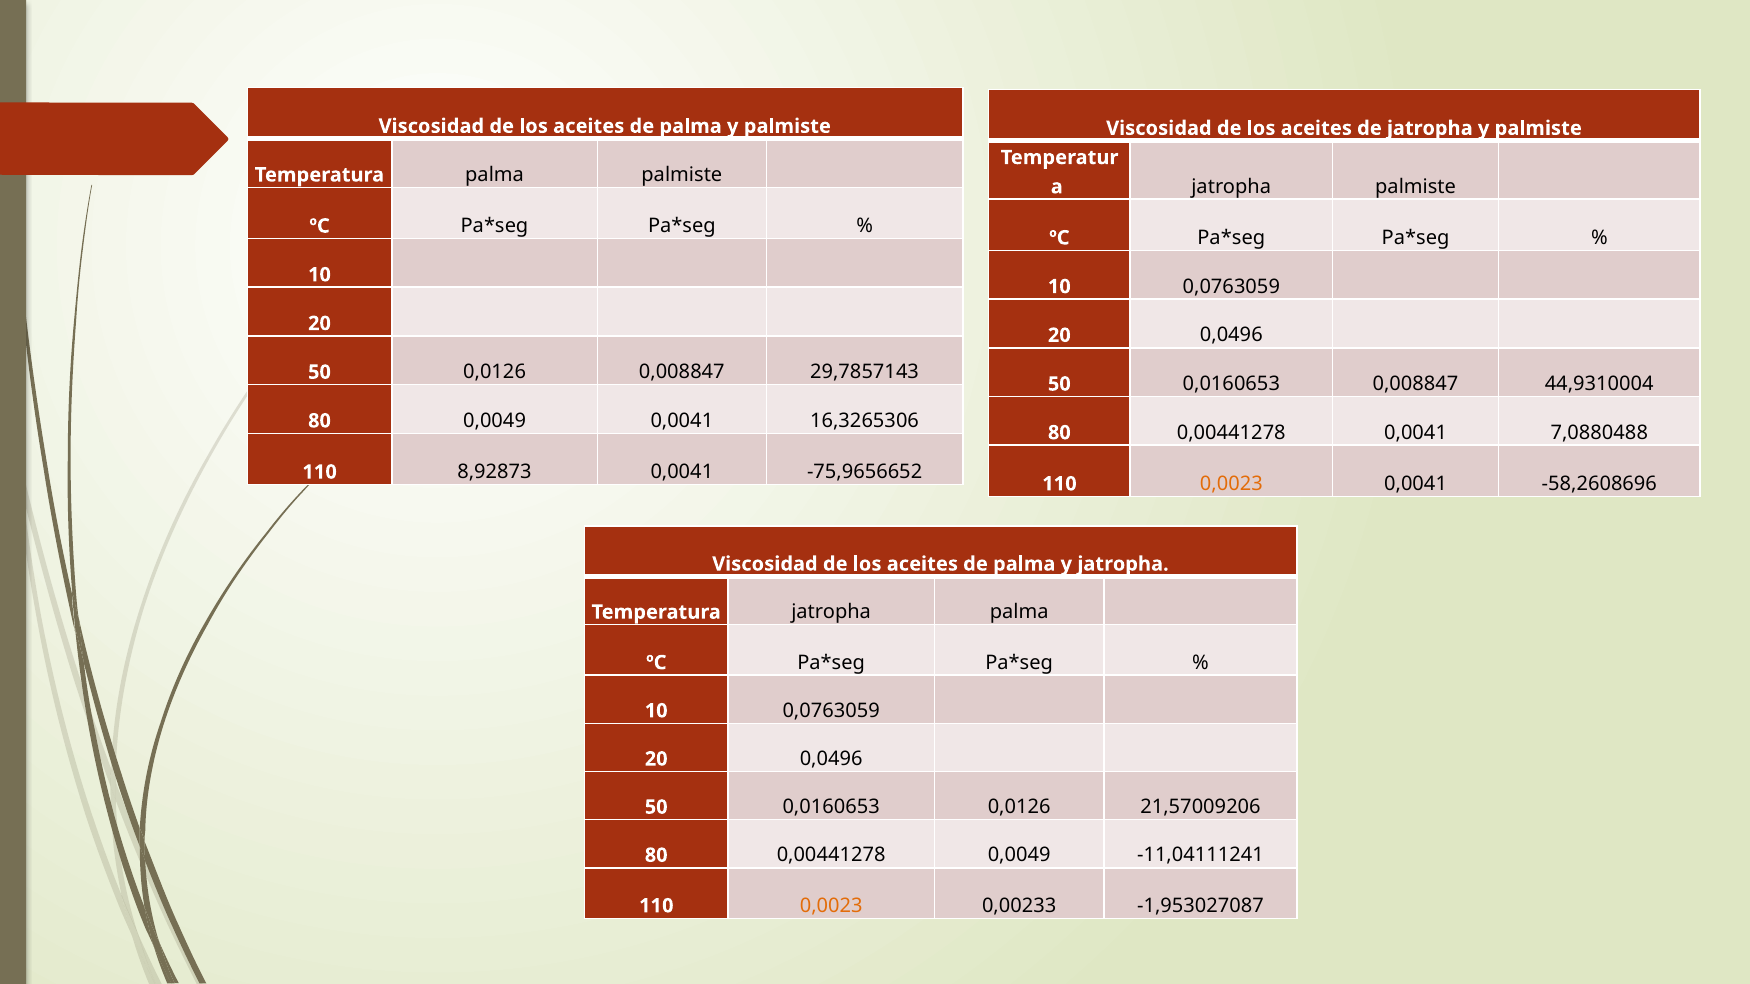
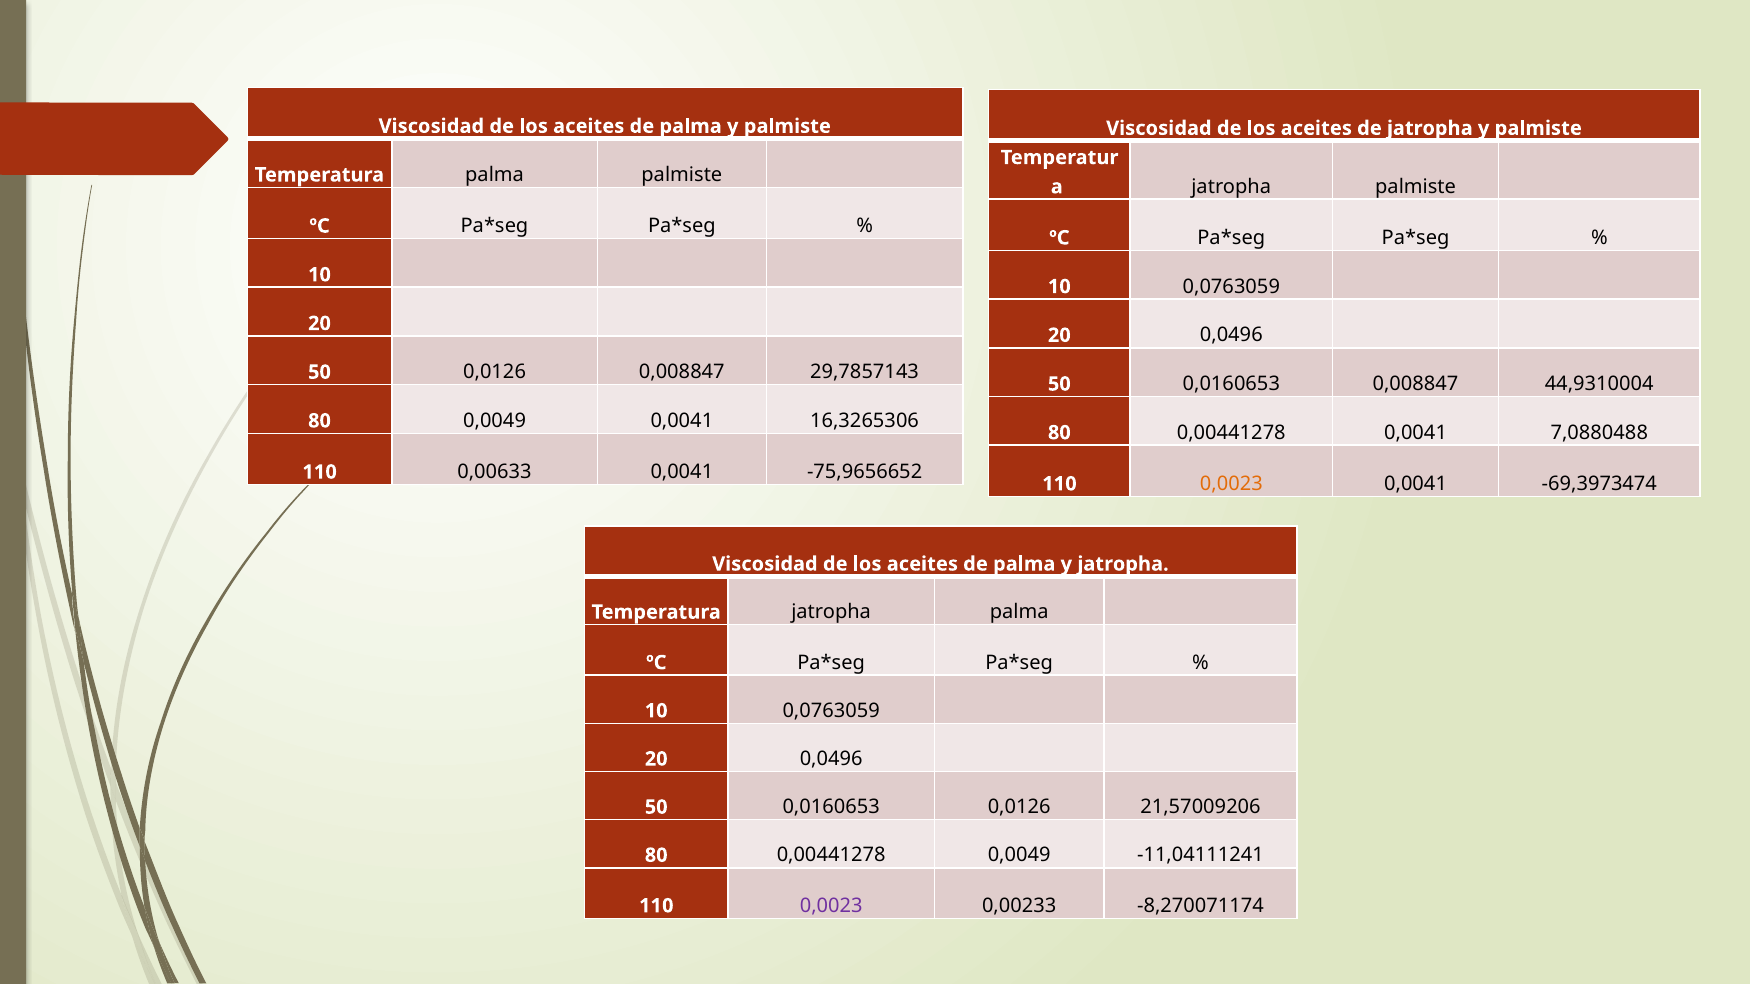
8,92873: 8,92873 -> 0,00633
-58,2608696: -58,2608696 -> -69,3973474
0,0023 at (831, 906) colour: orange -> purple
-1,953027087: -1,953027087 -> -8,270071174
